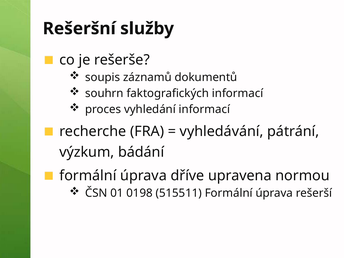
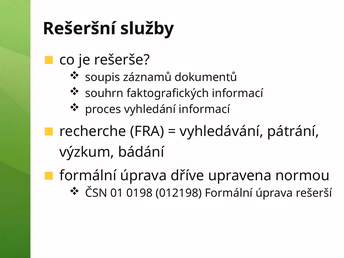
515511: 515511 -> 012198
